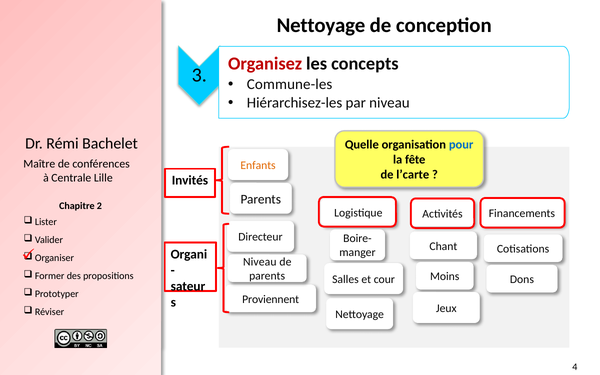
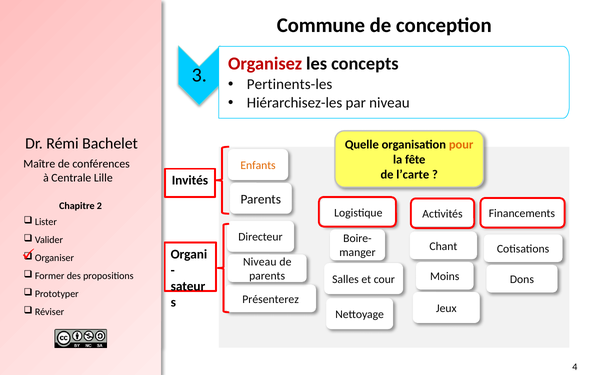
Nettoyage at (321, 25): Nettoyage -> Commune
Commune-les: Commune-les -> Pertinents-les
pour colour: blue -> orange
Proviennent: Proviennent -> Présenterez
